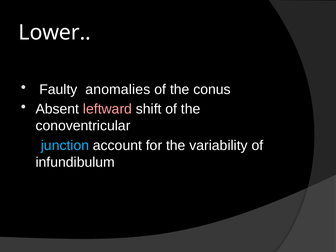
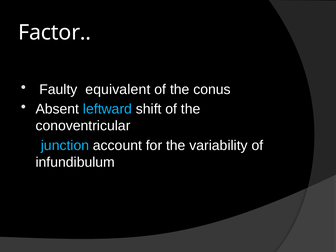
Lower: Lower -> Factor
anomalies: anomalies -> equivalent
leftward colour: pink -> light blue
